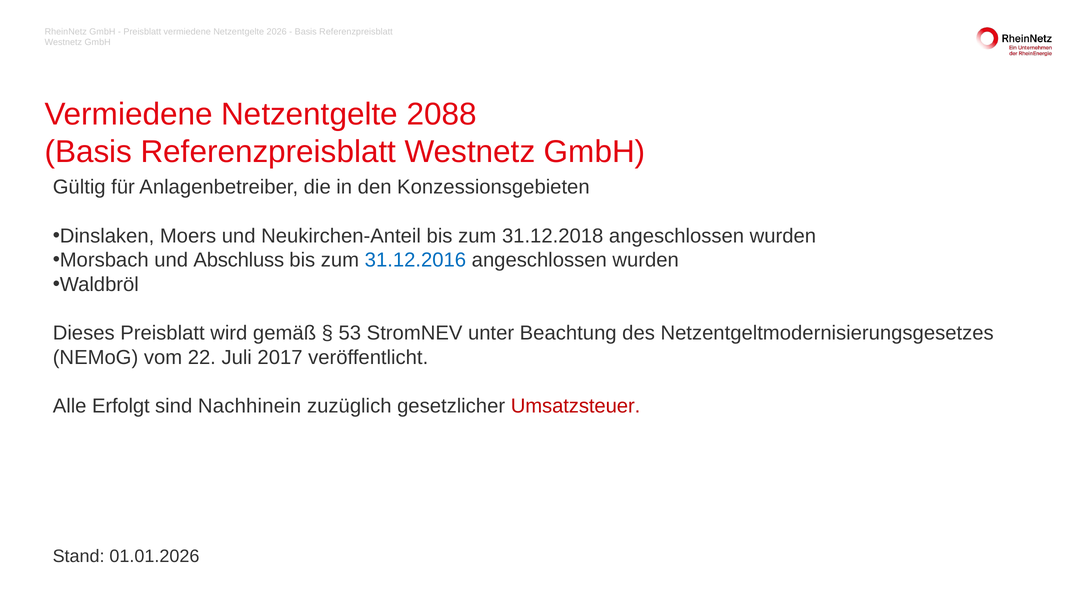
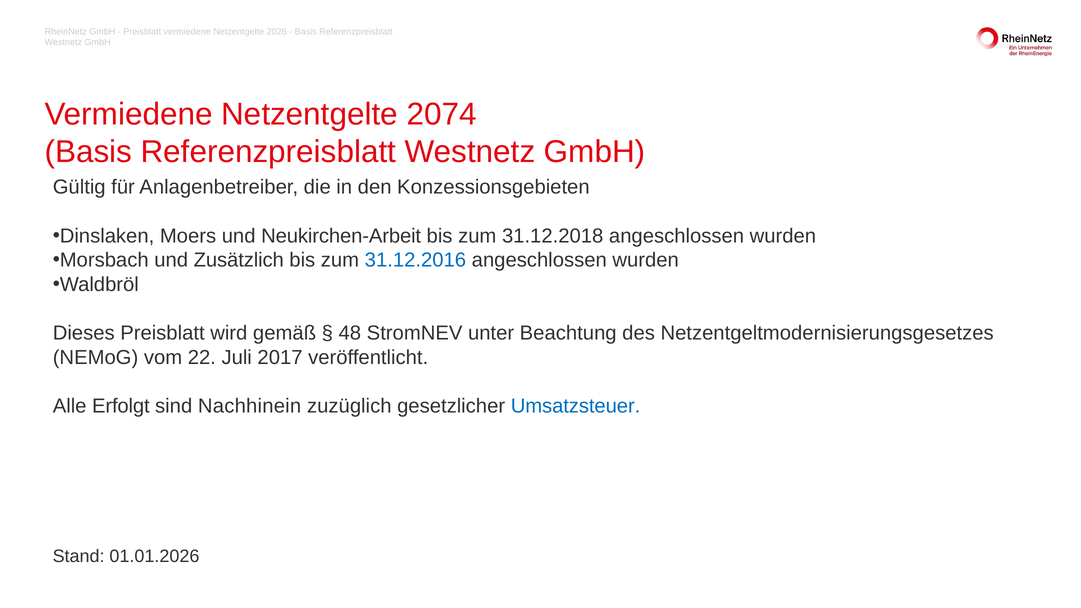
2088: 2088 -> 2074
Neukirchen-Anteil: Neukirchen-Anteil -> Neukirchen-Arbeit
Abschluss: Abschluss -> Zusätzlich
53: 53 -> 48
Umsatzsteuer colour: red -> blue
